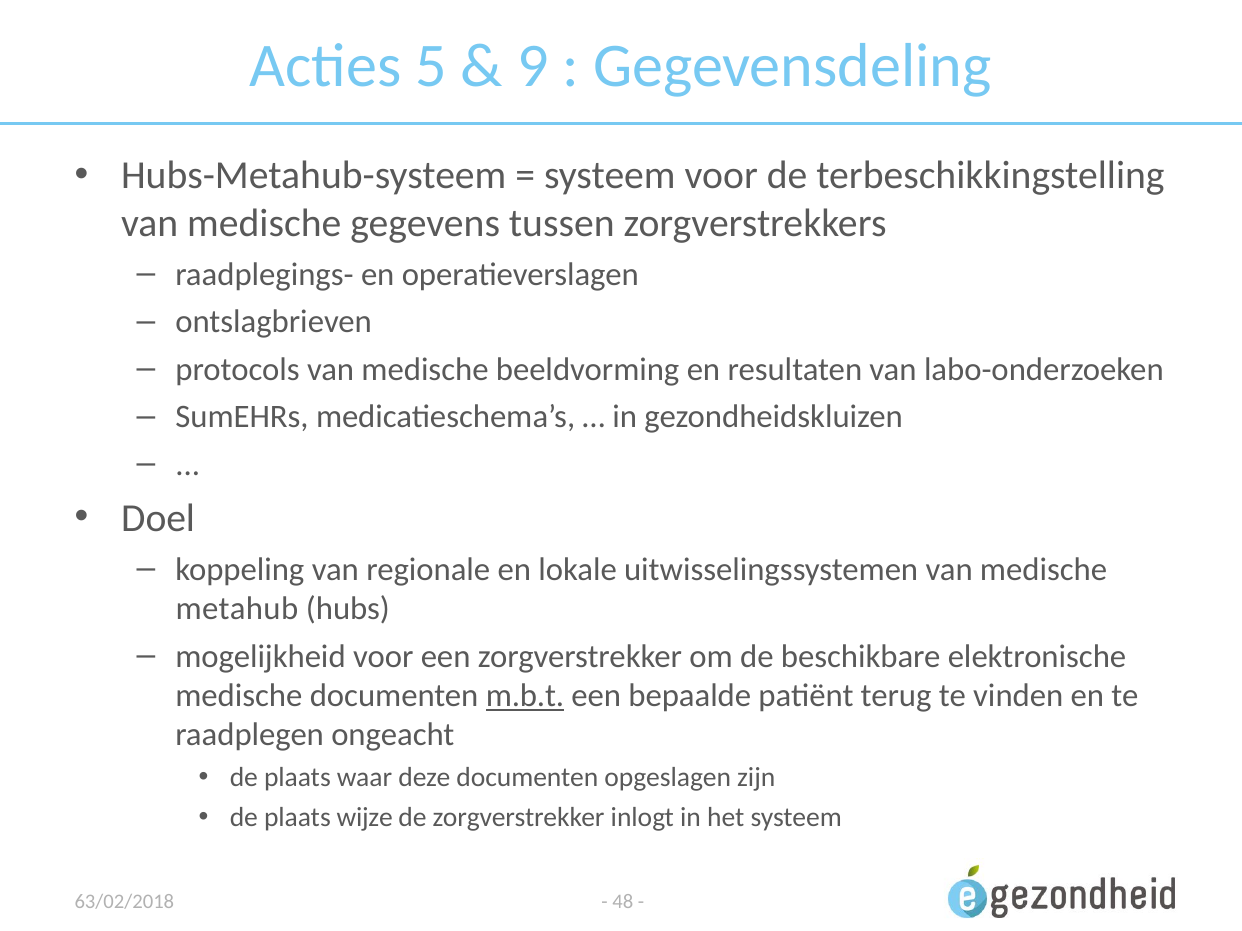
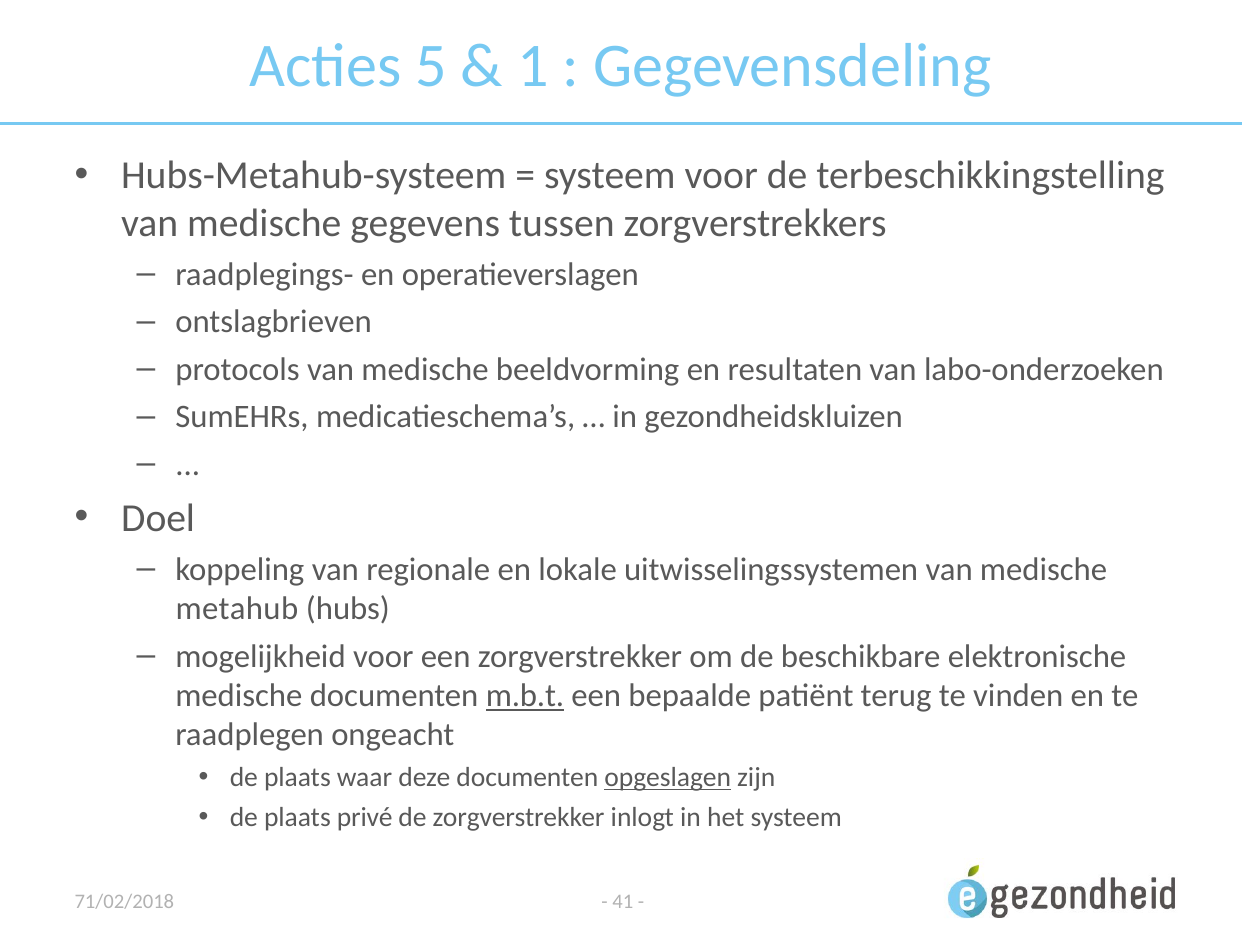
9: 9 -> 1
opgeslagen underline: none -> present
wijze: wijze -> privé
63/02/2018: 63/02/2018 -> 71/02/2018
48: 48 -> 41
